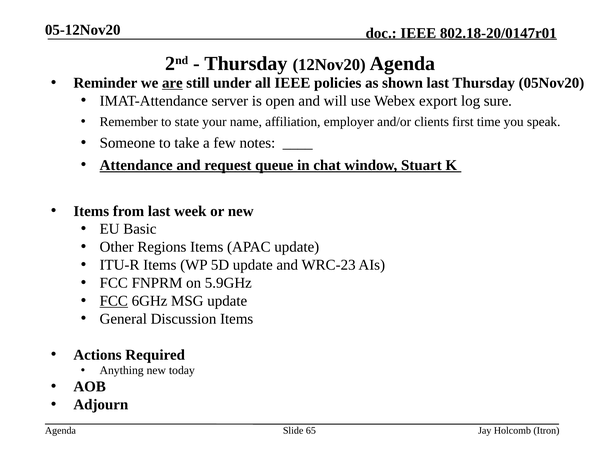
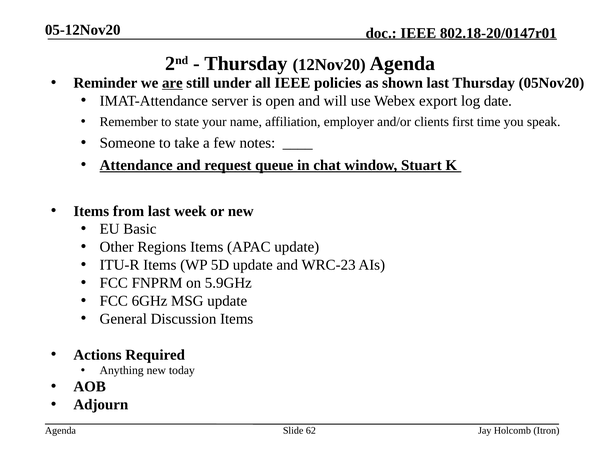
sure: sure -> date
FCC at (114, 301) underline: present -> none
65: 65 -> 62
